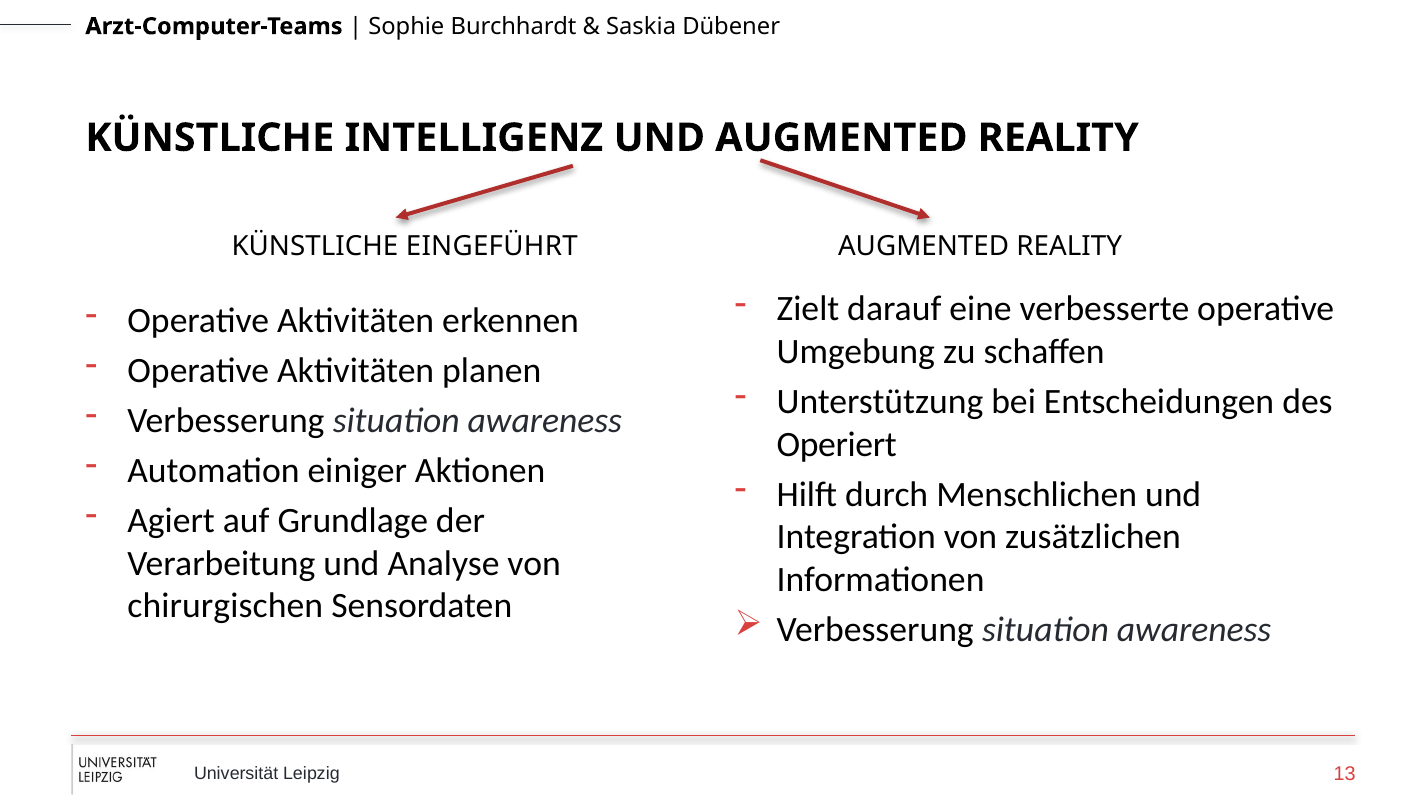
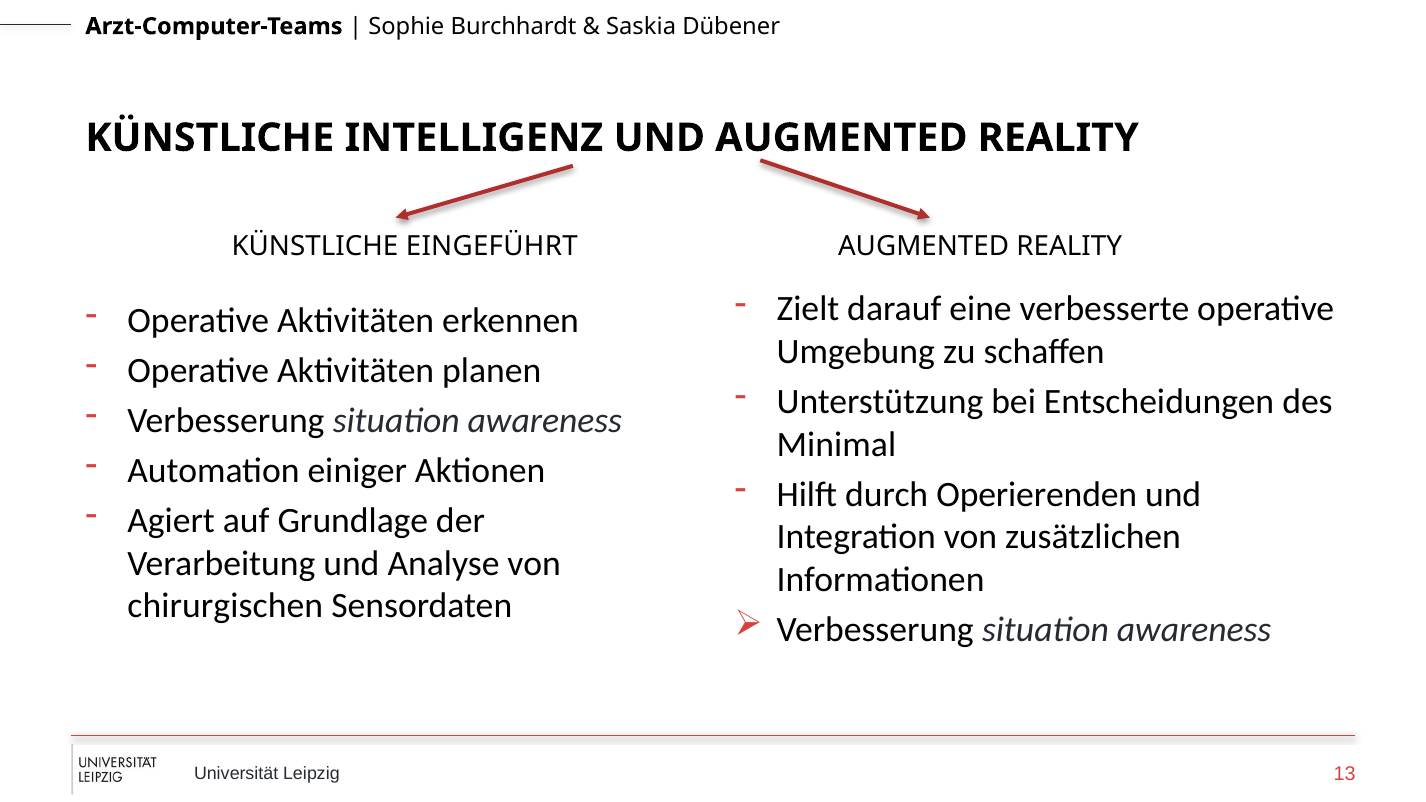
Operiert: Operiert -> Minimal
Menschlichen: Menschlichen -> Operierenden
